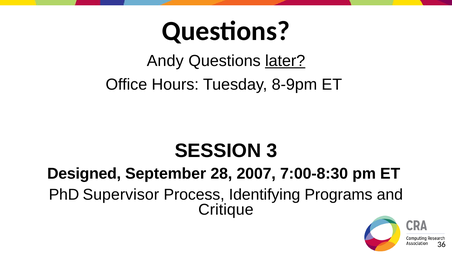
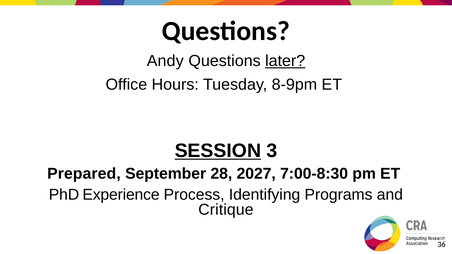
SESSION underline: none -> present
Designed: Designed -> Prepared
2007: 2007 -> 2027
Supervisor: Supervisor -> Experience
